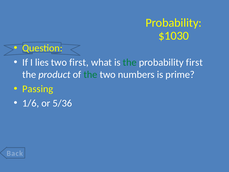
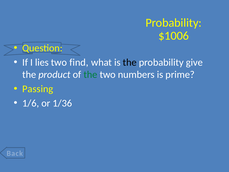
$1030: $1030 -> $1006
two first: first -> find
the at (130, 62) colour: green -> black
probability first: first -> give
5/36: 5/36 -> 1/36
